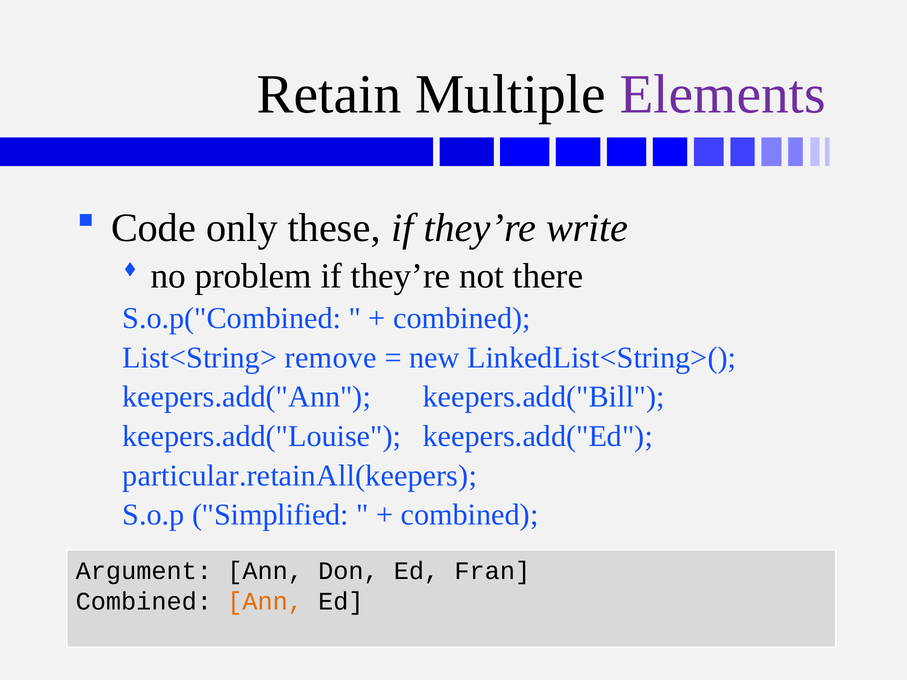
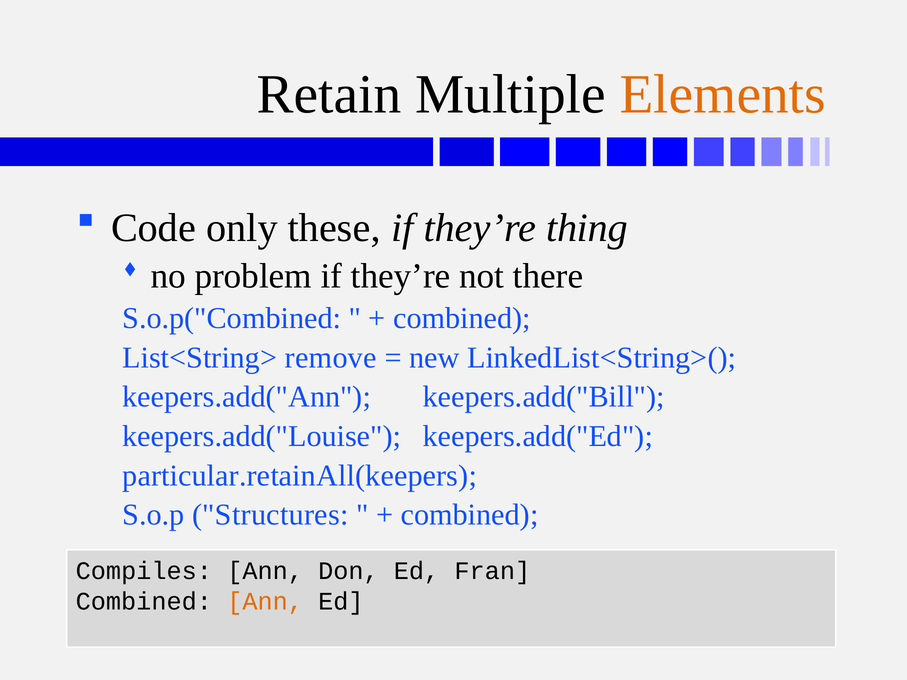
Elements colour: purple -> orange
write: write -> thing
Simplified: Simplified -> Structures
Argument: Argument -> Compiles
